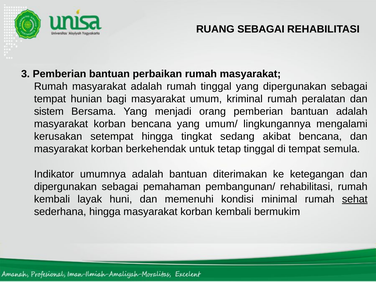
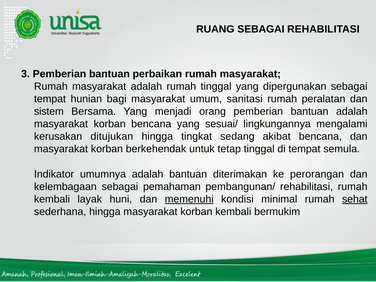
kriminal: kriminal -> sanitasi
umum/: umum/ -> sesuai/
setempat: setempat -> ditujukan
ketegangan: ketegangan -> perorangan
dipergunakan at (65, 187): dipergunakan -> kelembagaan
memenuhi underline: none -> present
